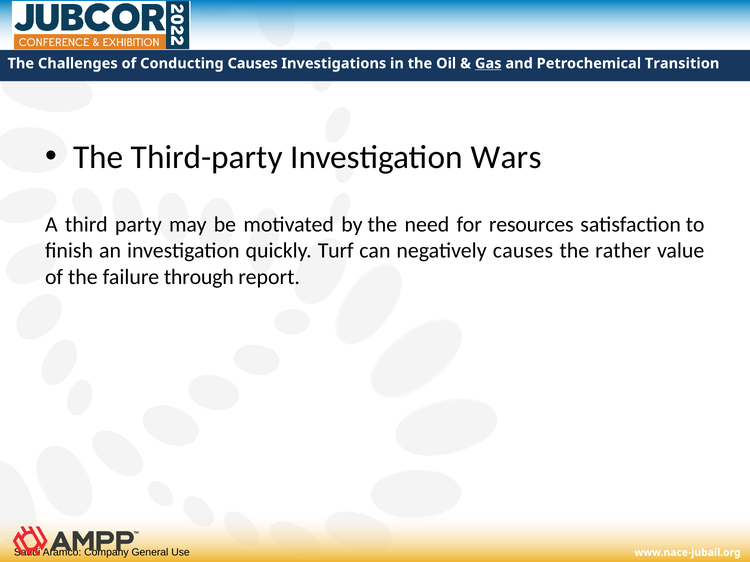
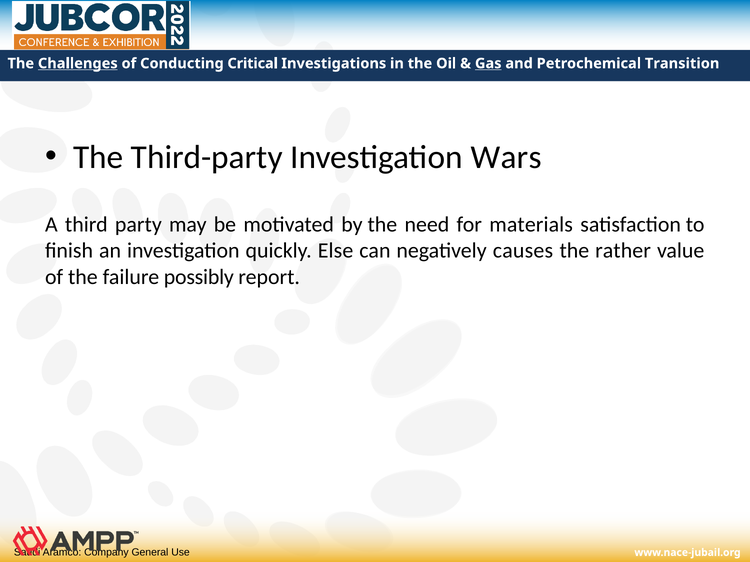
Challenges underline: none -> present
Conducting Causes: Causes -> Critical
resources: resources -> materials
Turf: Turf -> Else
through: through -> possibly
